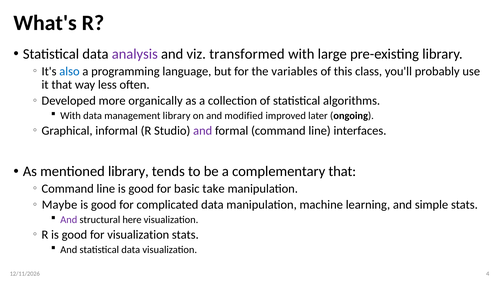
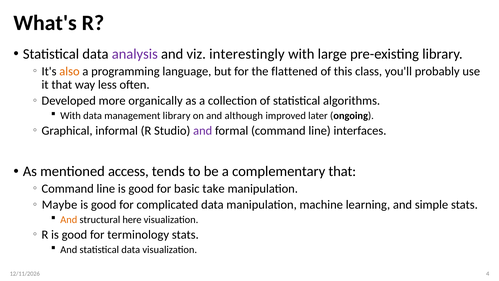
transformed: transformed -> interestingly
also colour: blue -> orange
variables: variables -> flattened
modified: modified -> although
mentioned library: library -> access
And at (69, 219) colour: purple -> orange
for visualization: visualization -> terminology
